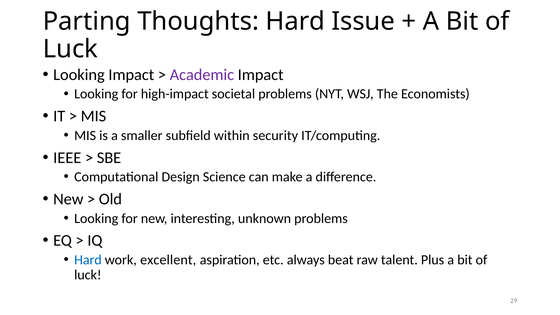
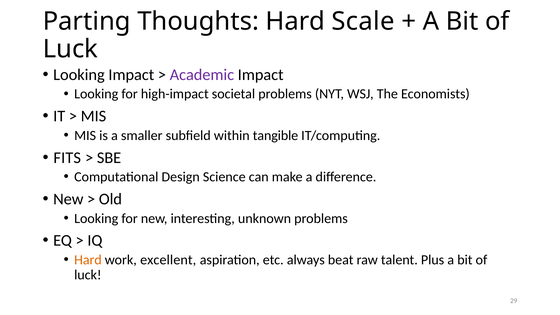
Issue: Issue -> Scale
security: security -> tangible
IEEE: IEEE -> FITS
Hard at (88, 260) colour: blue -> orange
